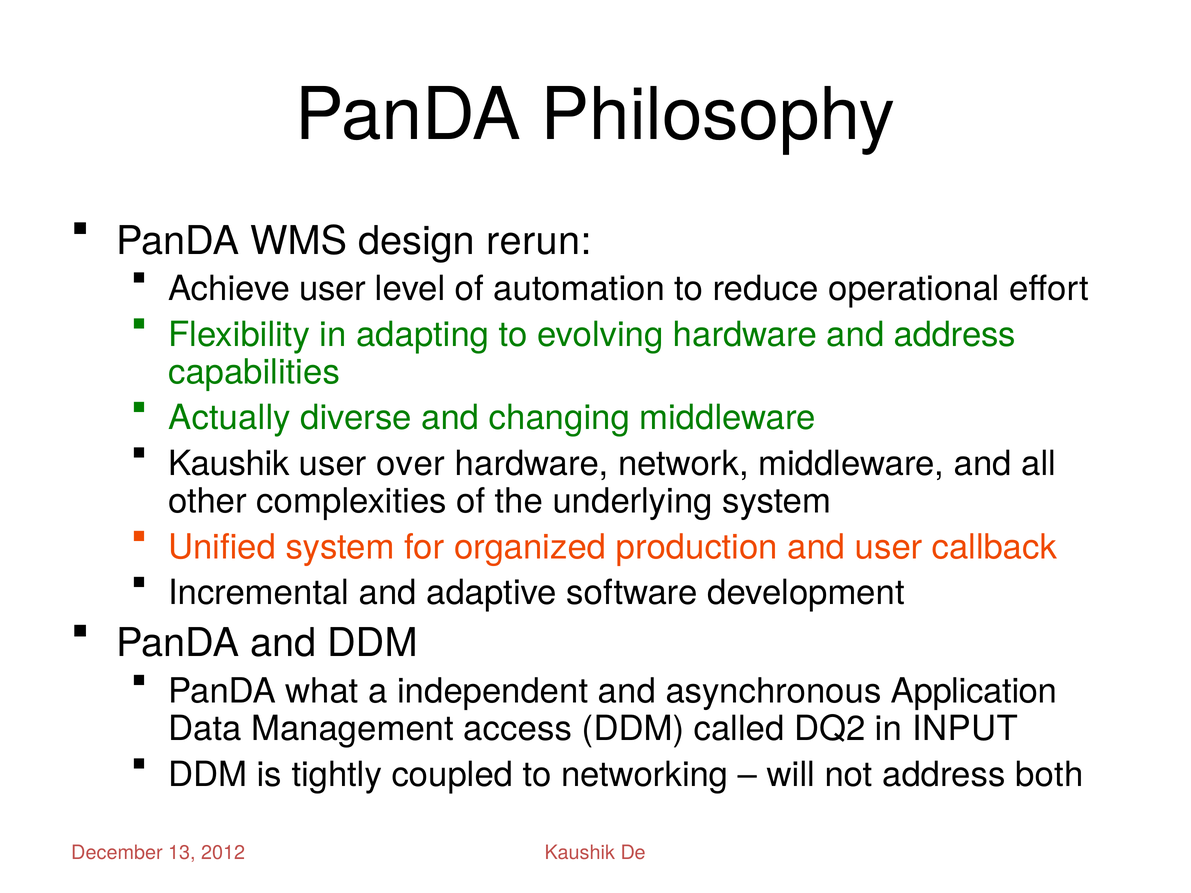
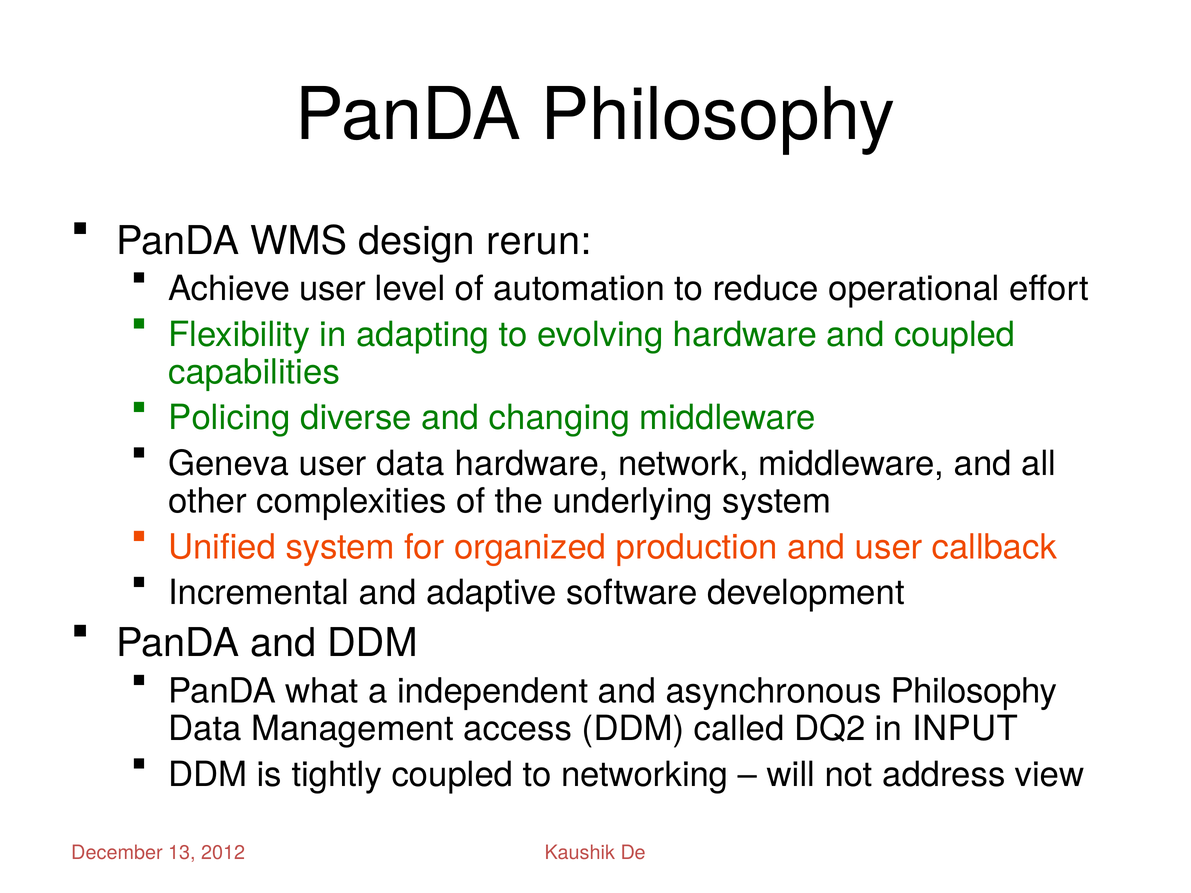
and address: address -> coupled
Actually: Actually -> Policing
Kaushik at (229, 464): Kaushik -> Geneva
user over: over -> data
asynchronous Application: Application -> Philosophy
both: both -> view
